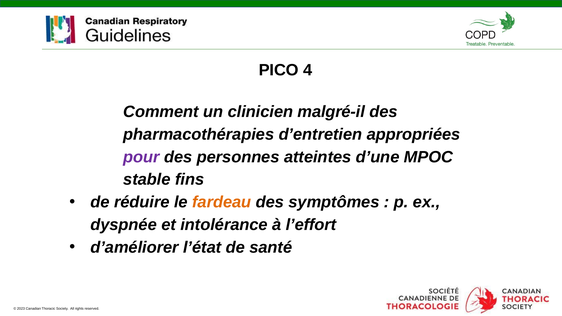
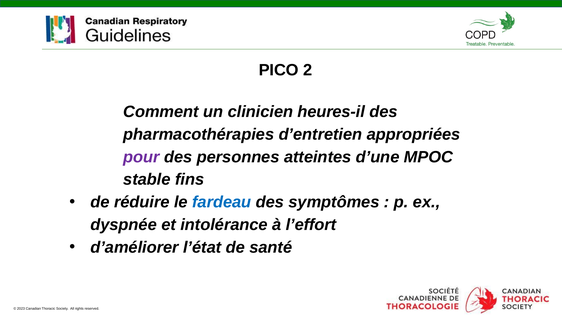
4: 4 -> 2
malgré-il: malgré-il -> heures-il
fardeau colour: orange -> blue
